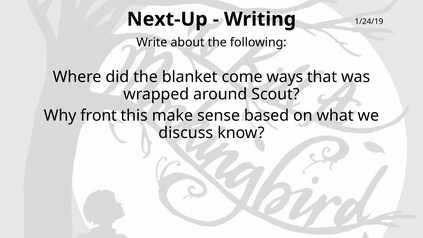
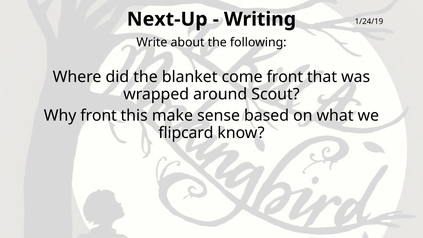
come ways: ways -> front
discuss: discuss -> flipcard
